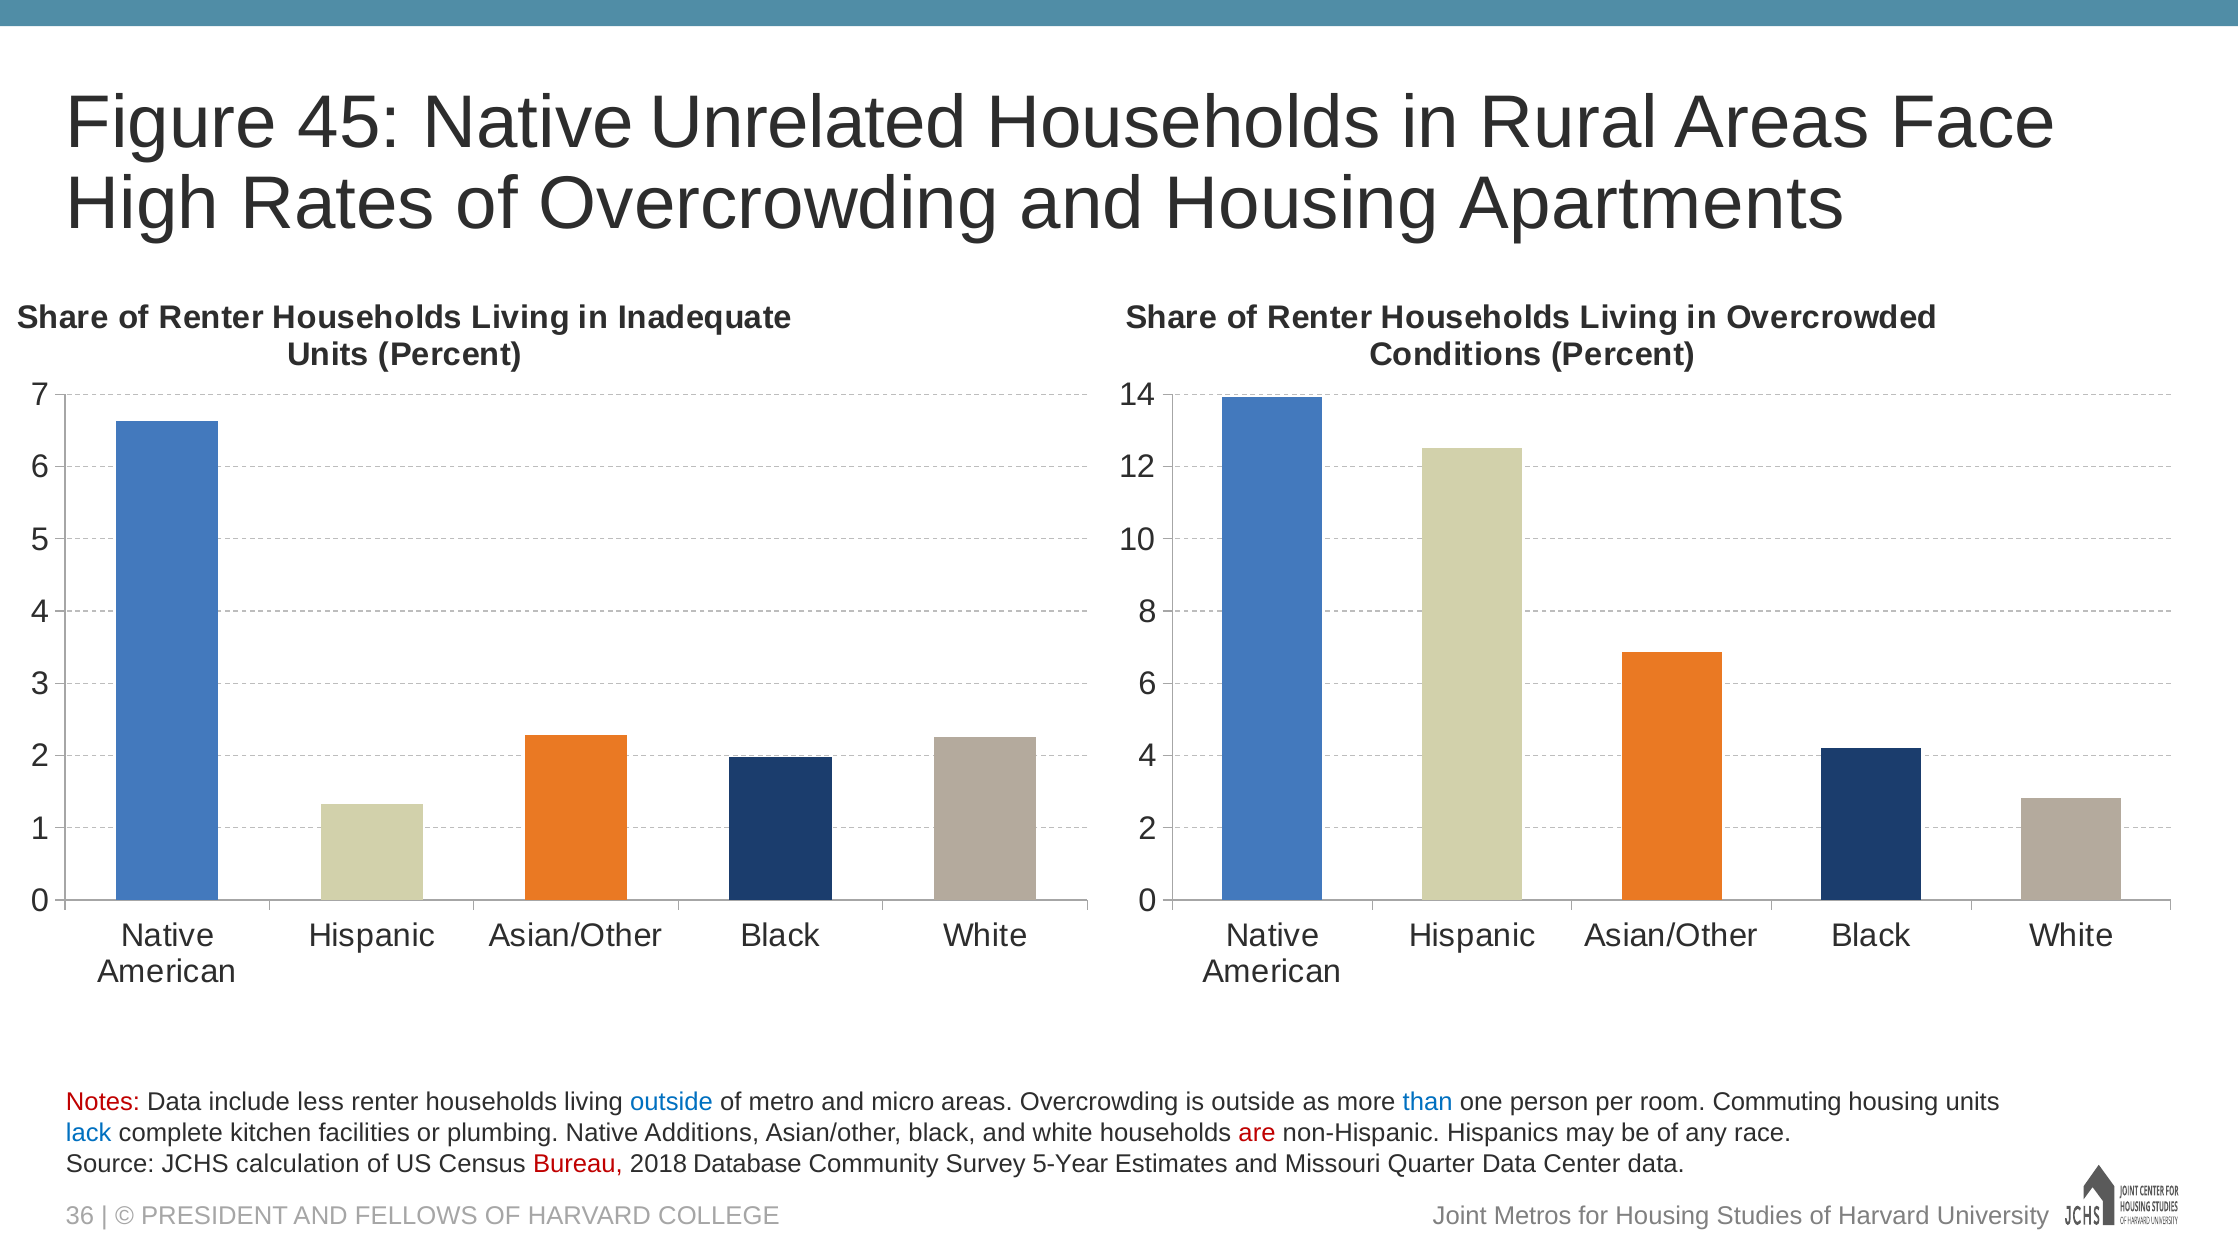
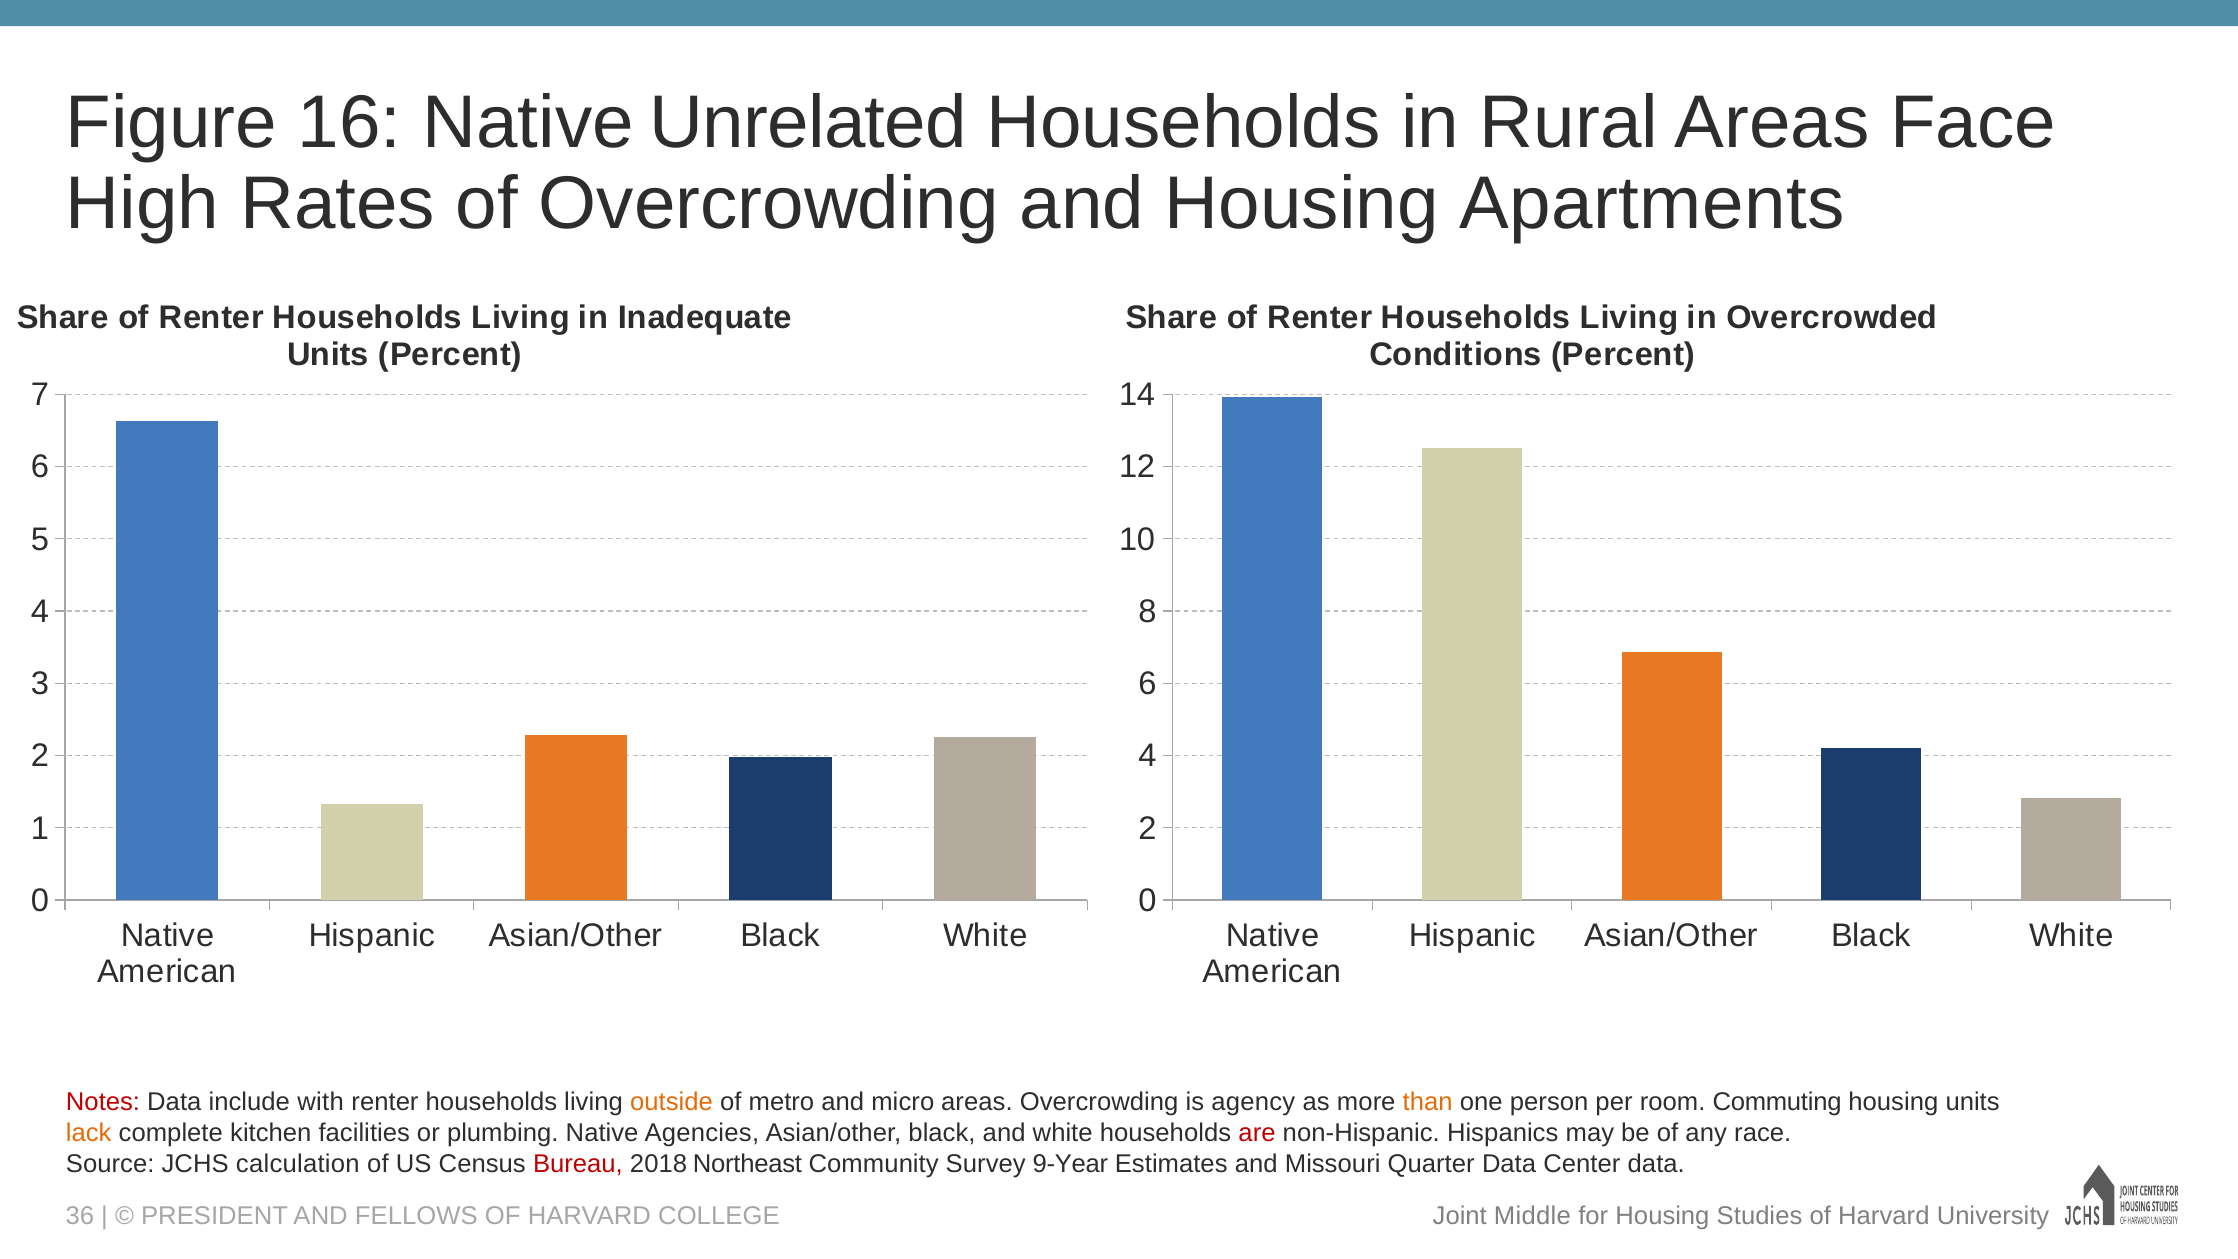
45: 45 -> 16
less: less -> with
outside at (671, 1102) colour: blue -> orange
is outside: outside -> agency
than colour: blue -> orange
lack colour: blue -> orange
Additions: Additions -> Agencies
Database: Database -> Northeast
5-Year: 5-Year -> 9-Year
Metros: Metros -> Middle
